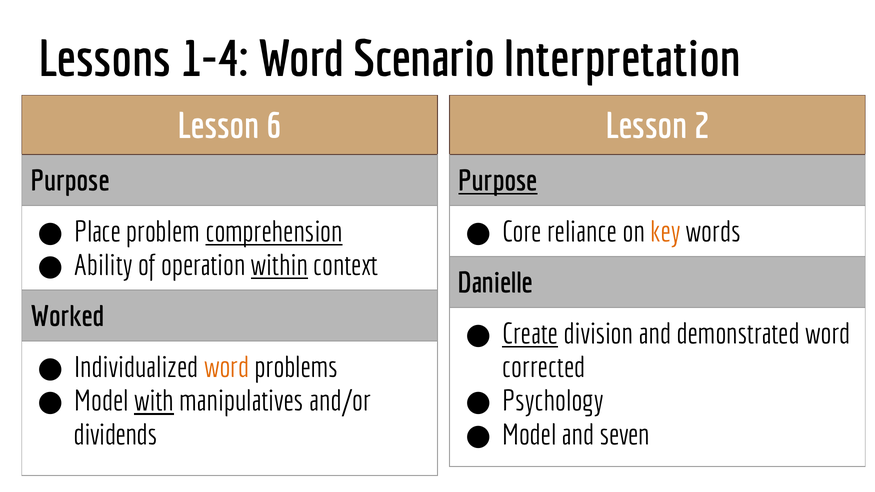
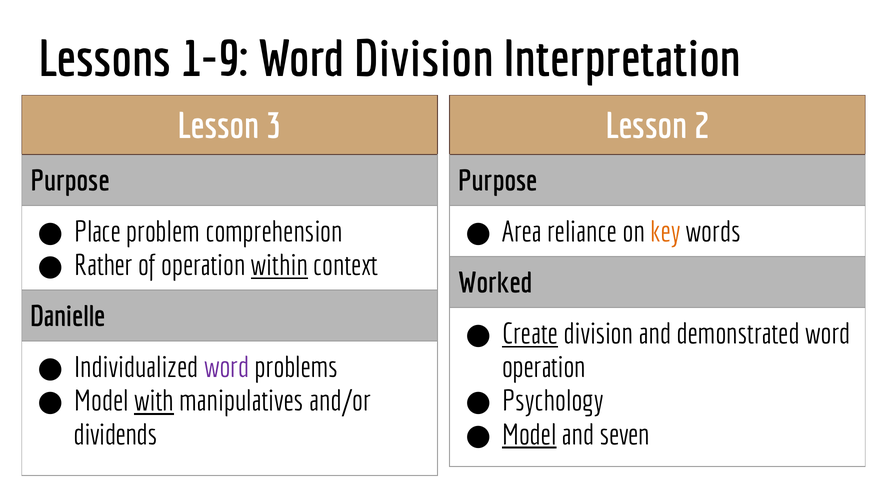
1-4: 1-4 -> 1-9
Word Scenario: Scenario -> Division
6: 6 -> 3
Purpose at (498, 181) underline: present -> none
comprehension underline: present -> none
Core: Core -> Area
Ability: Ability -> Rather
Danielle: Danielle -> Worked
Worked: Worked -> Danielle
corrected at (544, 368): corrected -> operation
word at (227, 368) colour: orange -> purple
Model at (529, 435) underline: none -> present
